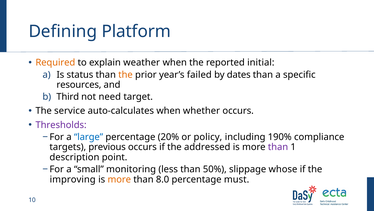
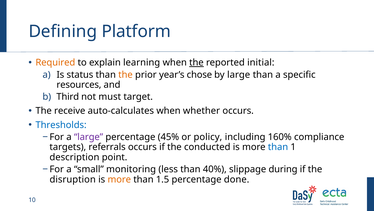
weather: weather -> learning
the at (196, 62) underline: none -> present
failed: failed -> chose
by dates: dates -> large
need: need -> must
service: service -> receive
Thresholds colour: purple -> blue
large at (89, 137) colour: blue -> purple
20%: 20% -> 45%
190%: 190% -> 160%
previous: previous -> referrals
addressed: addressed -> conducted
than at (278, 147) colour: purple -> blue
50%: 50% -> 40%
whose: whose -> during
improving: improving -> disruption
8.0: 8.0 -> 1.5
must: must -> done
